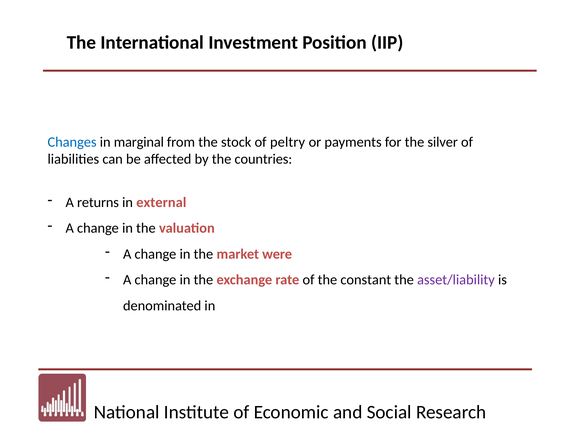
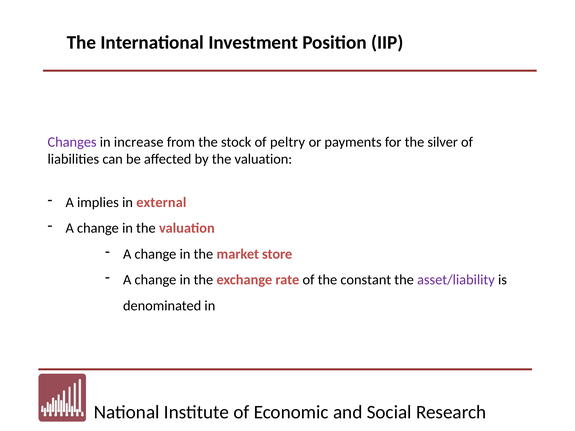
Changes colour: blue -> purple
marginal: marginal -> increase
by the countries: countries -> valuation
returns: returns -> implies
were: were -> store
